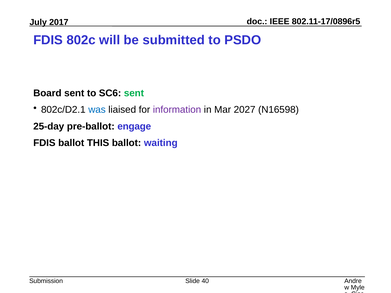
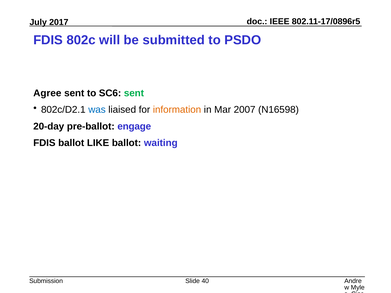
Board: Board -> Agree
information colour: purple -> orange
2027: 2027 -> 2007
25-day: 25-day -> 20-day
THIS: THIS -> LIKE
